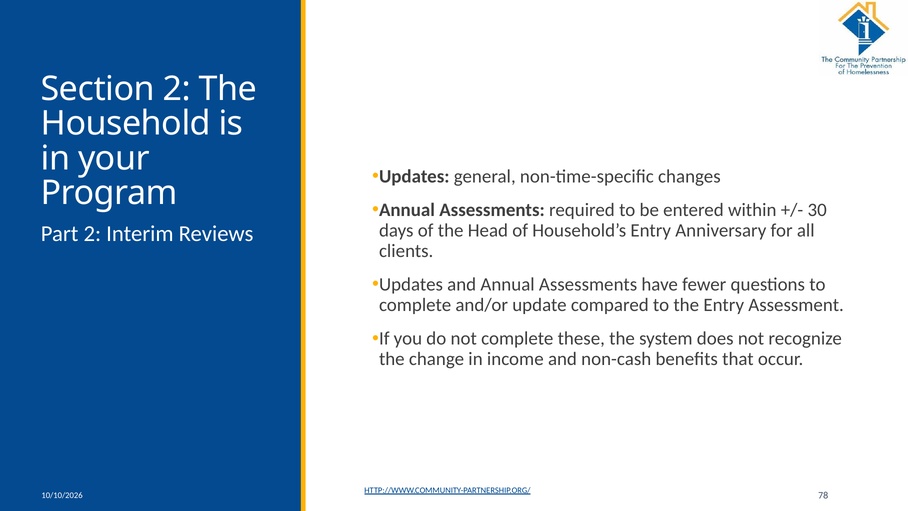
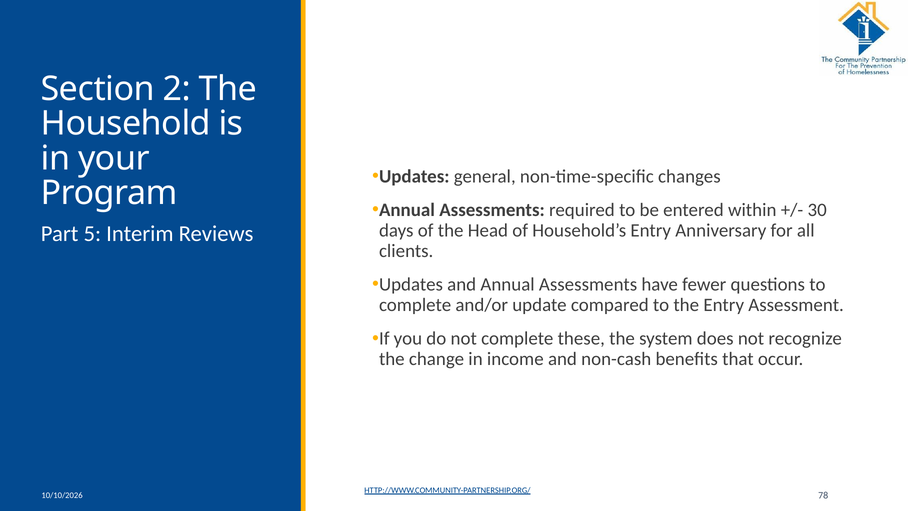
Part 2: 2 -> 5
